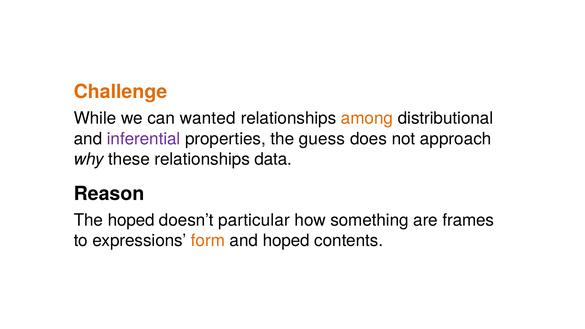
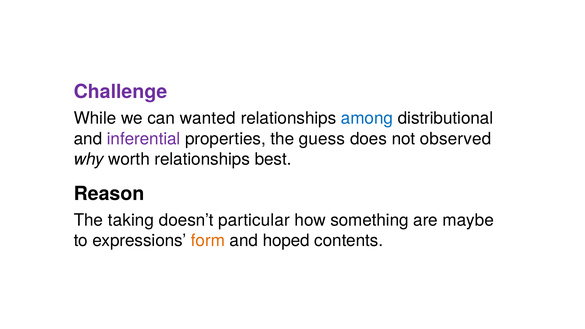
Challenge colour: orange -> purple
among colour: orange -> blue
approach: approach -> observed
these: these -> worth
data: data -> best
The hoped: hoped -> taking
frames: frames -> maybe
